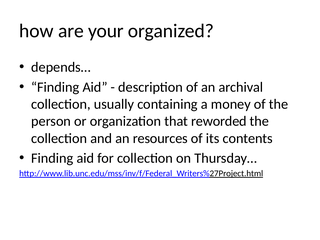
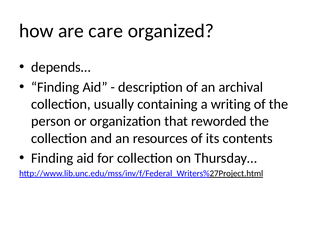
your: your -> care
money: money -> writing
